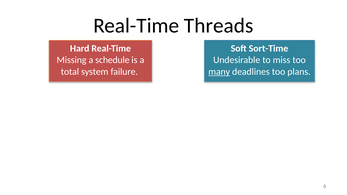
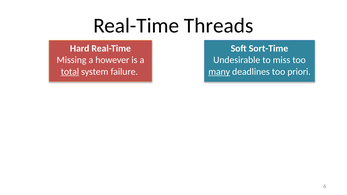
schedule: schedule -> however
total underline: none -> present
plans: plans -> priori
